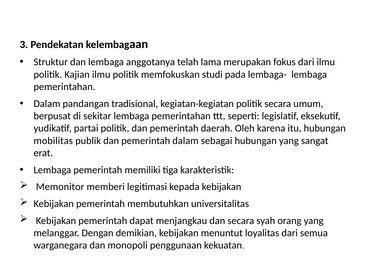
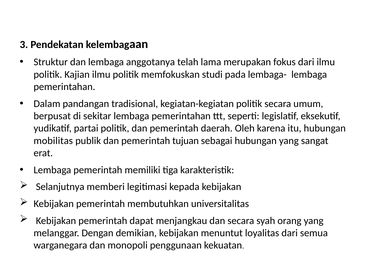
pemerintah dalam: dalam -> tujuan
Memonitor: Memonitor -> Selanjutnya
